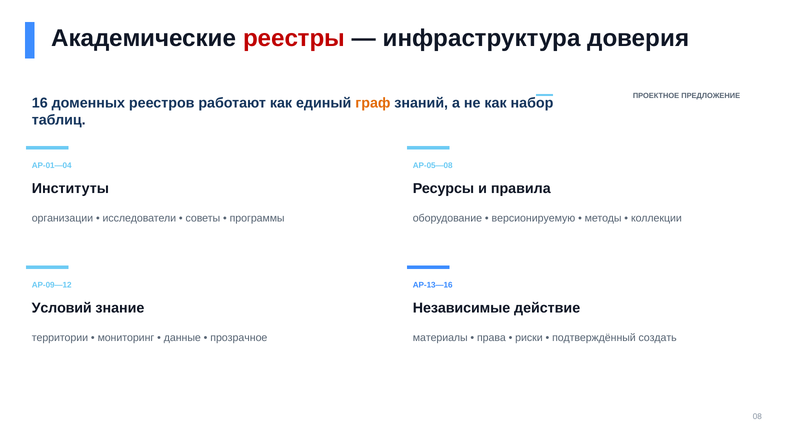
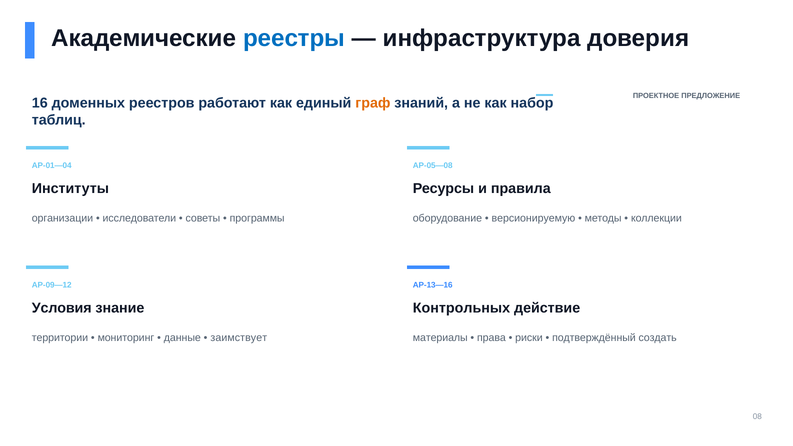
реестры colour: red -> blue
Условий: Условий -> Условия
Независимые: Независимые -> Контрольных
прозрачное: прозрачное -> заимствует
